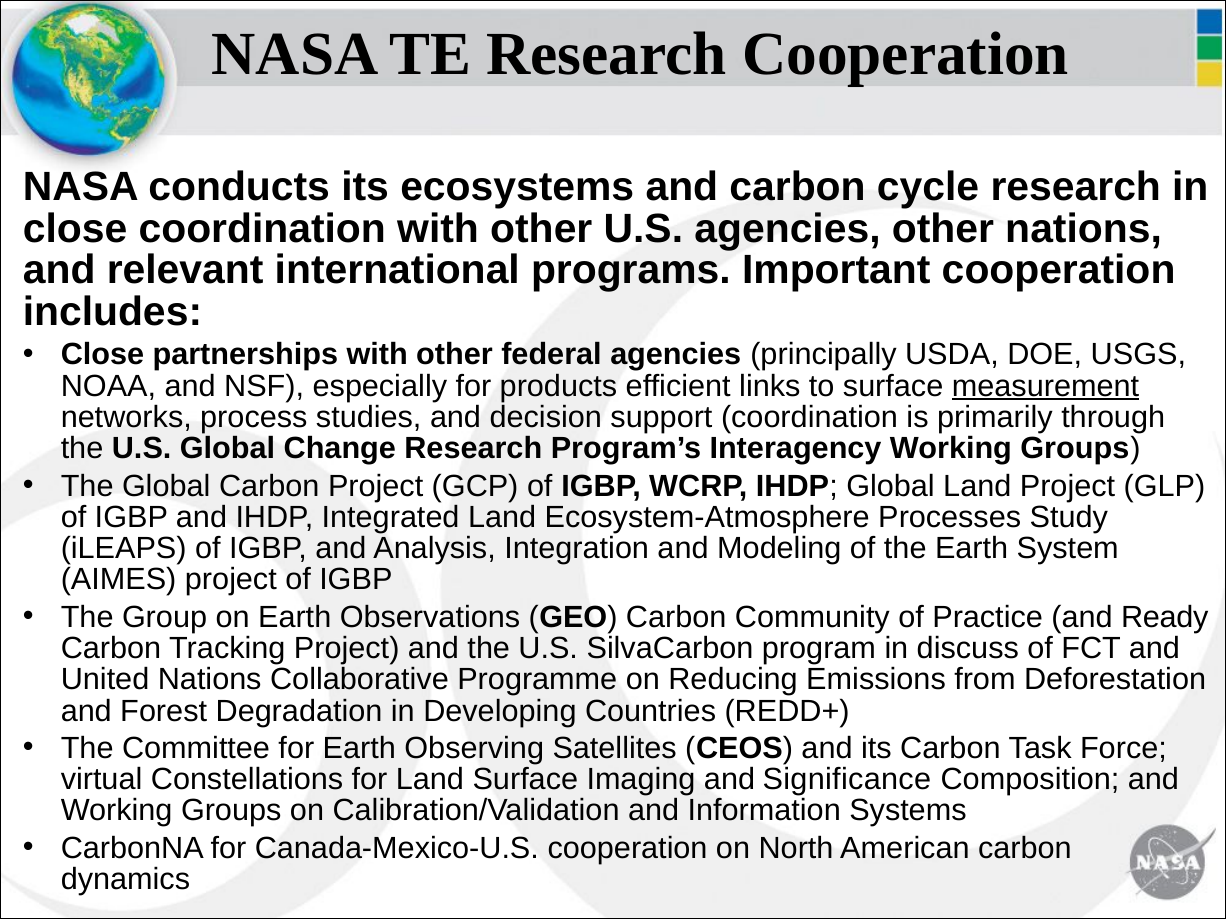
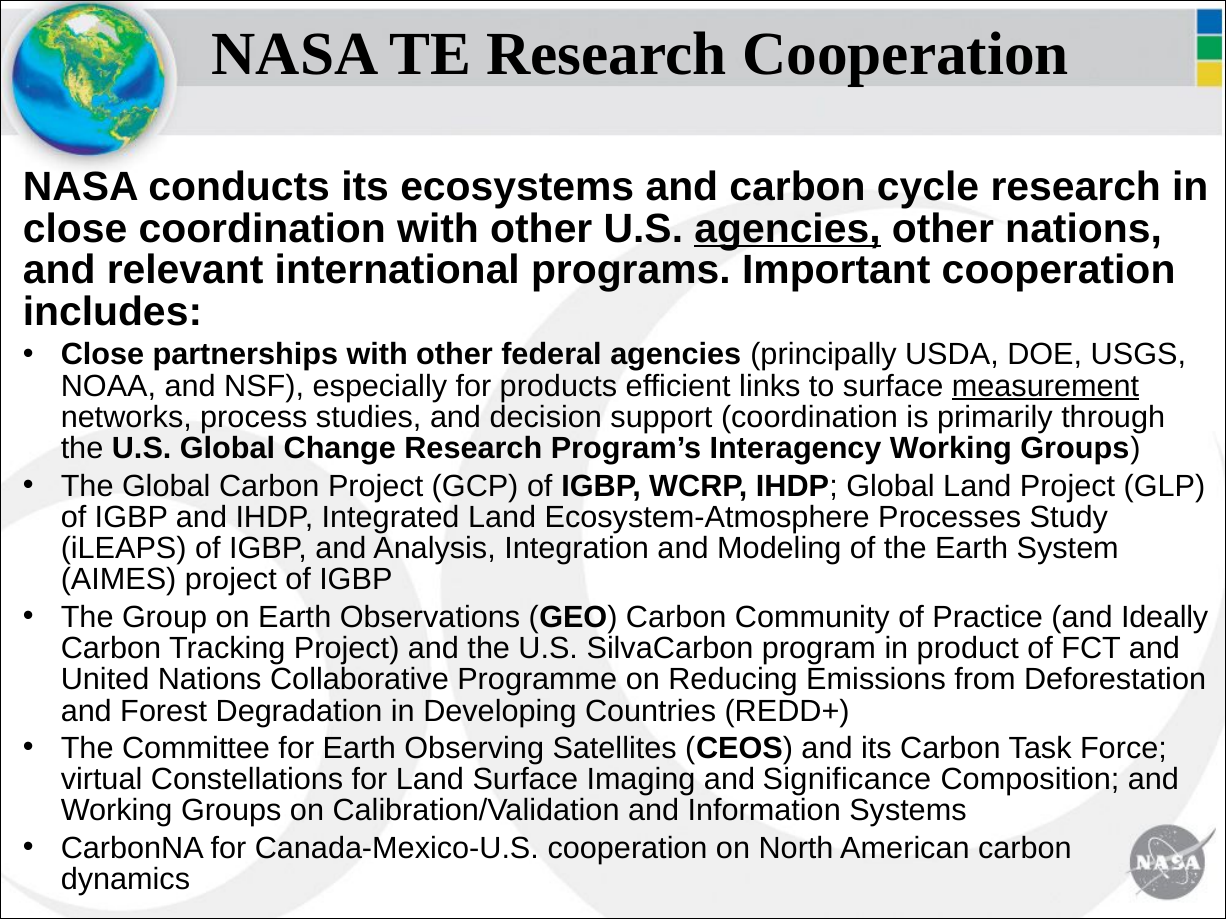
agencies at (788, 229) underline: none -> present
Ready: Ready -> Ideally
discuss: discuss -> product
